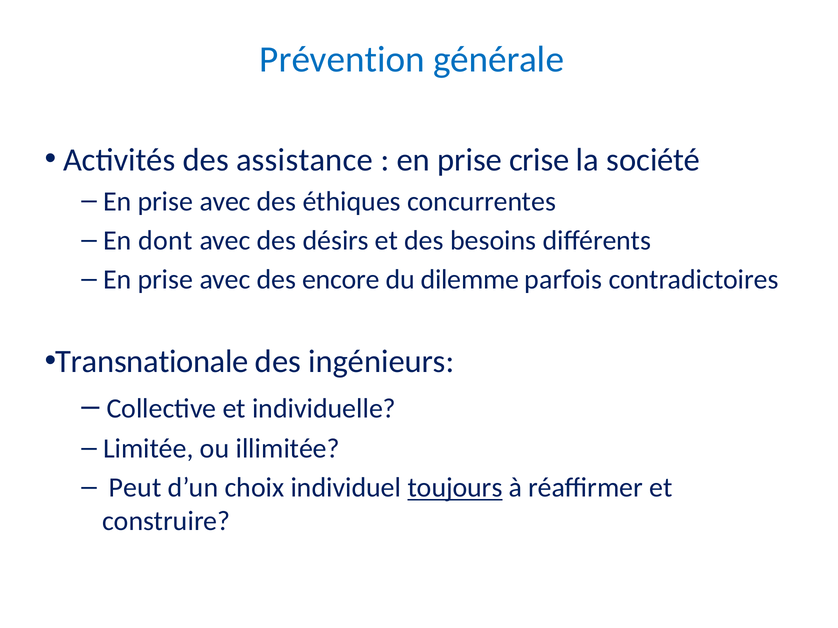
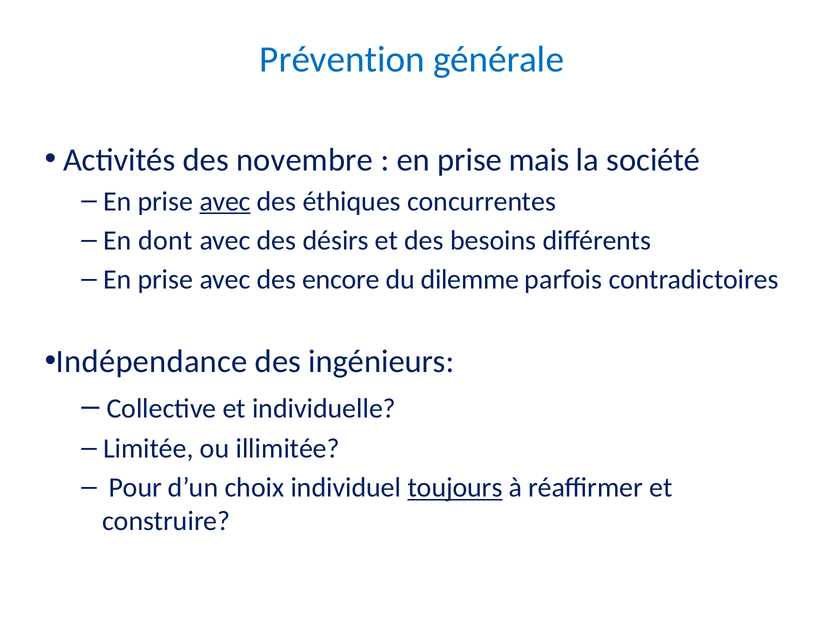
assistance: assistance -> novembre
crise: crise -> mais
avec at (225, 201) underline: none -> present
Transnationale: Transnationale -> Indépendance
Peut: Peut -> Pour
